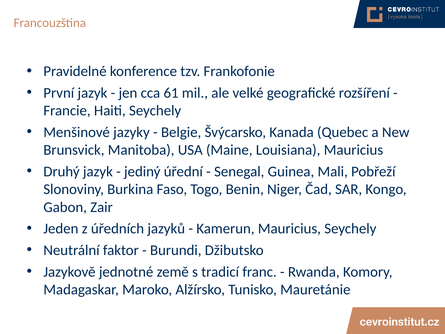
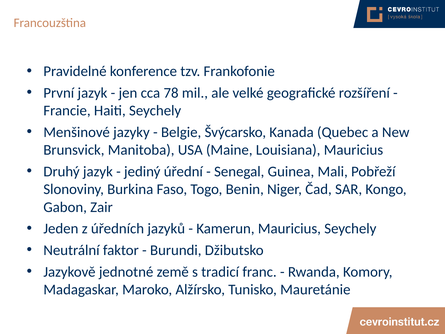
61: 61 -> 78
